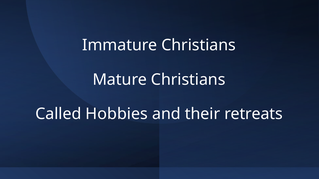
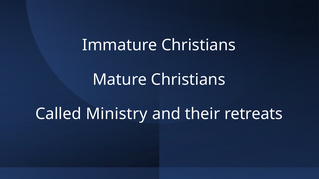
Hobbies: Hobbies -> Ministry
